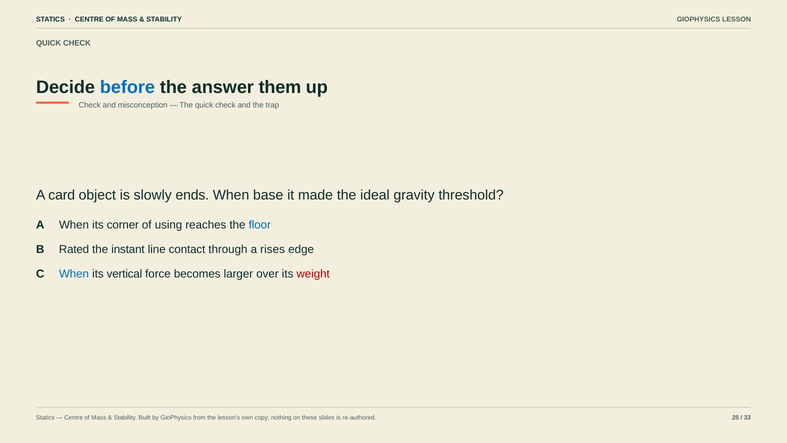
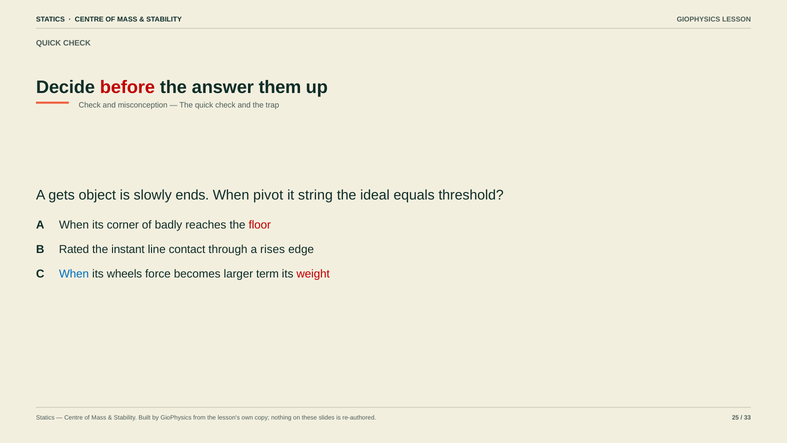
before colour: blue -> red
card: card -> gets
base: base -> pivot
made: made -> string
gravity: gravity -> equals
using: using -> badly
floor colour: blue -> red
vertical: vertical -> wheels
over: over -> term
